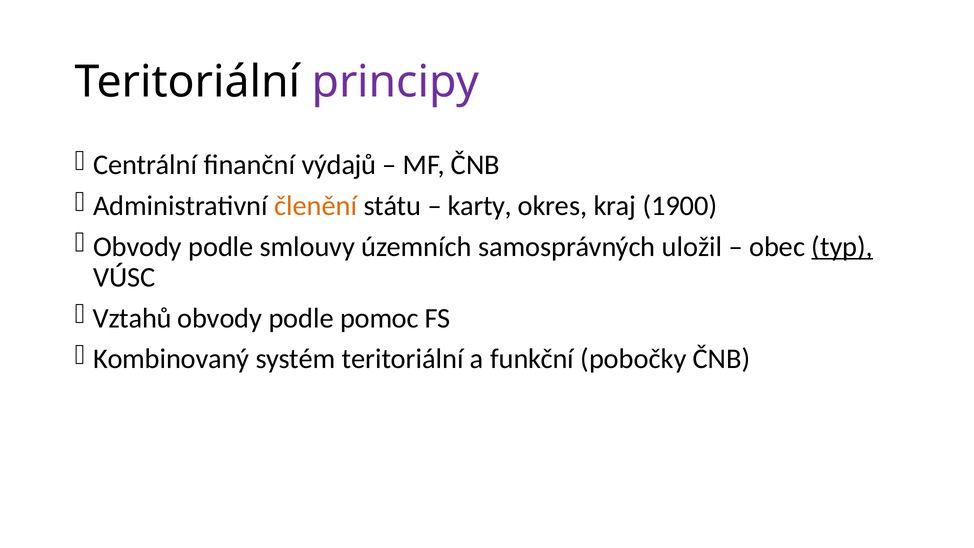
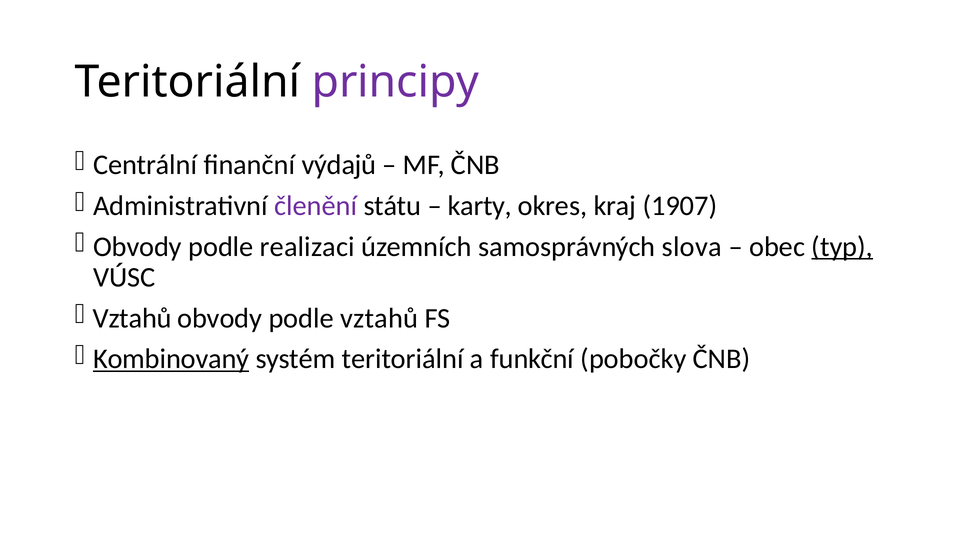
členění colour: orange -> purple
1900: 1900 -> 1907
smlouvy: smlouvy -> realizaci
uložil: uložil -> slova
podle pomoc: pomoc -> vztahů
Kombinovaný underline: none -> present
